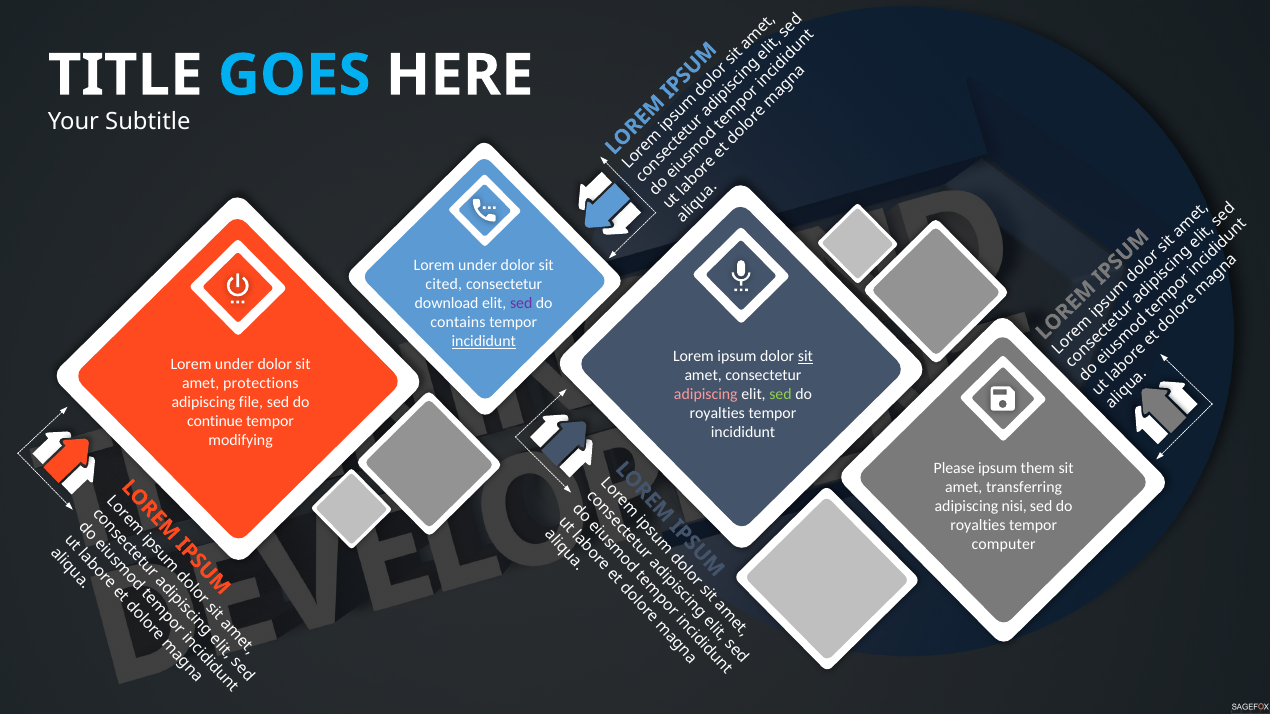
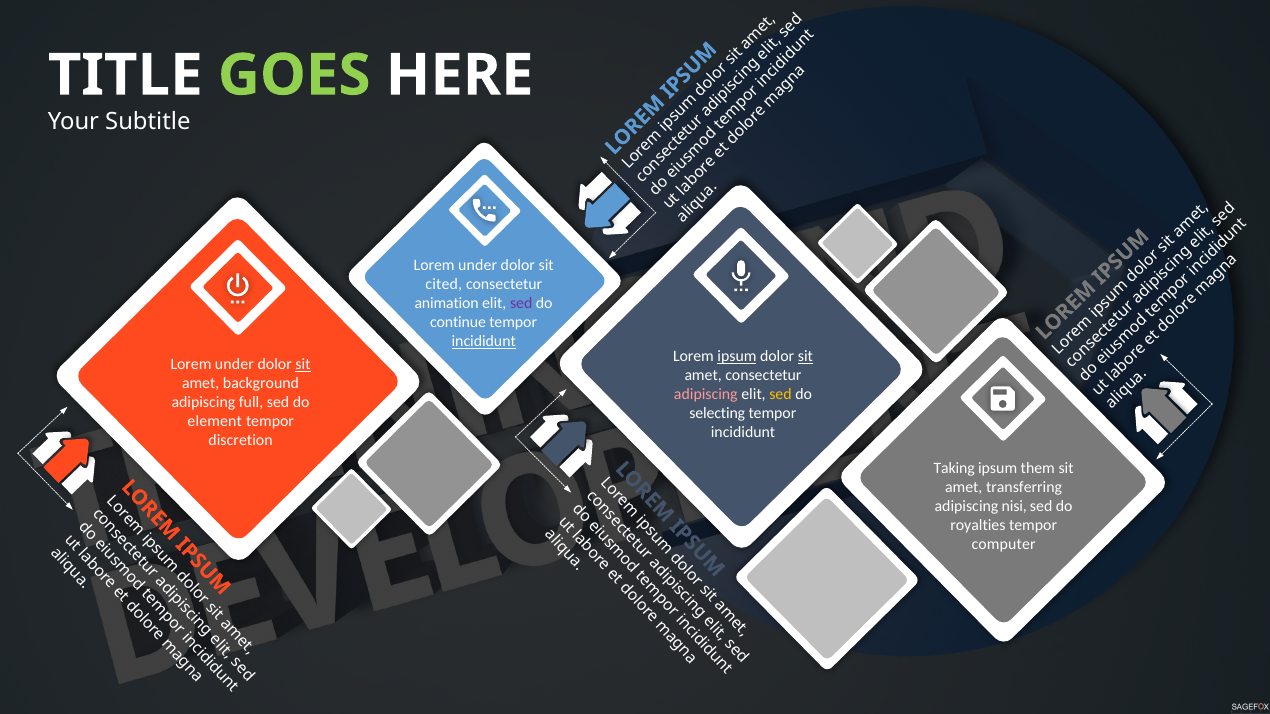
GOES colour: light blue -> light green
download: download -> animation
contains: contains -> continue
ipsum at (737, 356) underline: none -> present
sit at (303, 364) underline: none -> present
protections: protections -> background
sed at (780, 395) colour: light green -> yellow
file: file -> full
royalties at (717, 414): royalties -> selecting
continue: continue -> element
modifying: modifying -> discretion
Please: Please -> Taking
